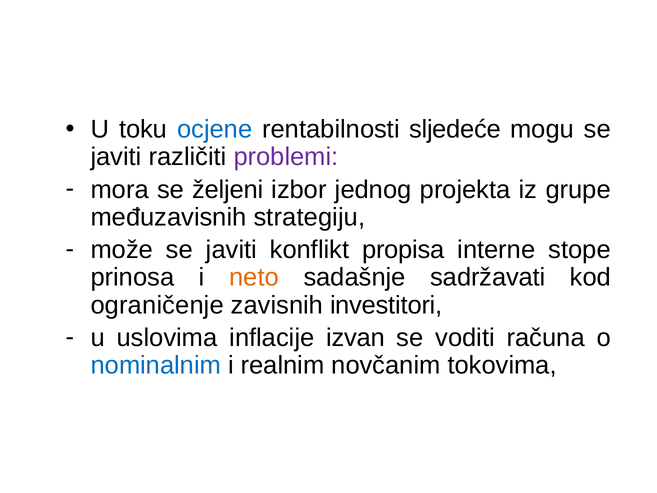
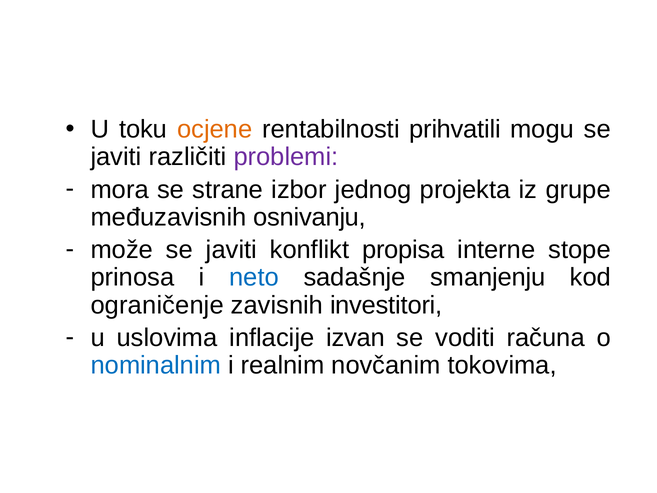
ocjene colour: blue -> orange
sljedeće: sljedeće -> prihvatili
željeni: željeni -> strane
strategiju: strategiju -> osnivanju
neto colour: orange -> blue
sadržavati: sadržavati -> smanjenju
